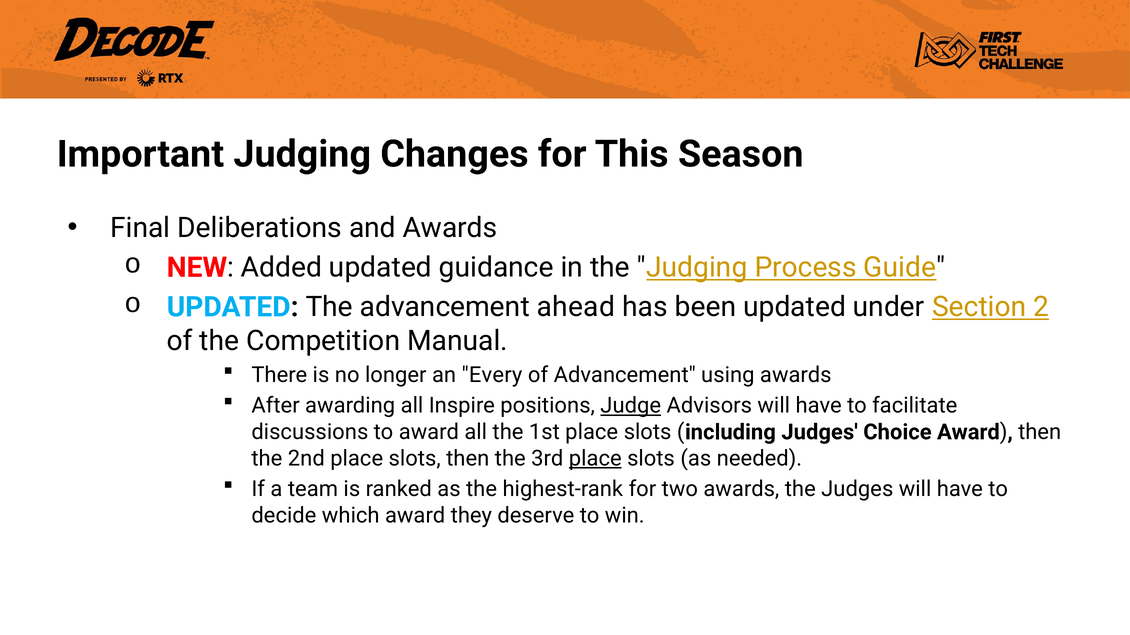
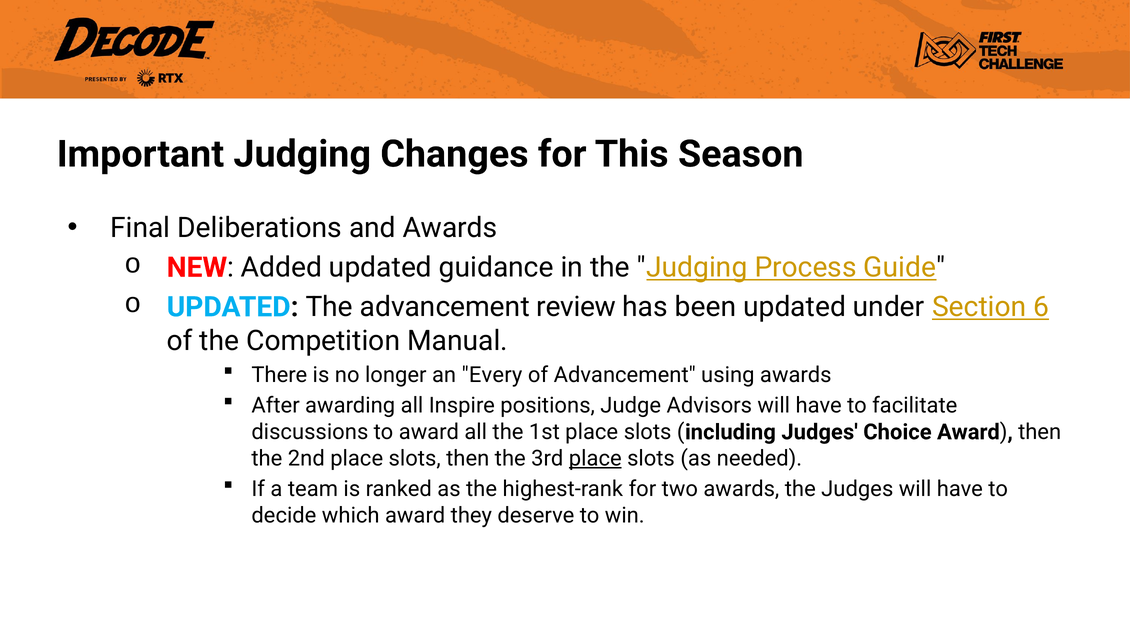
ahead: ahead -> review
2: 2 -> 6
Judge underline: present -> none
